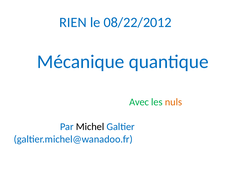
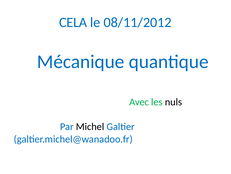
RIEN: RIEN -> CELA
08/22/2012: 08/22/2012 -> 08/11/2012
nuls colour: orange -> black
